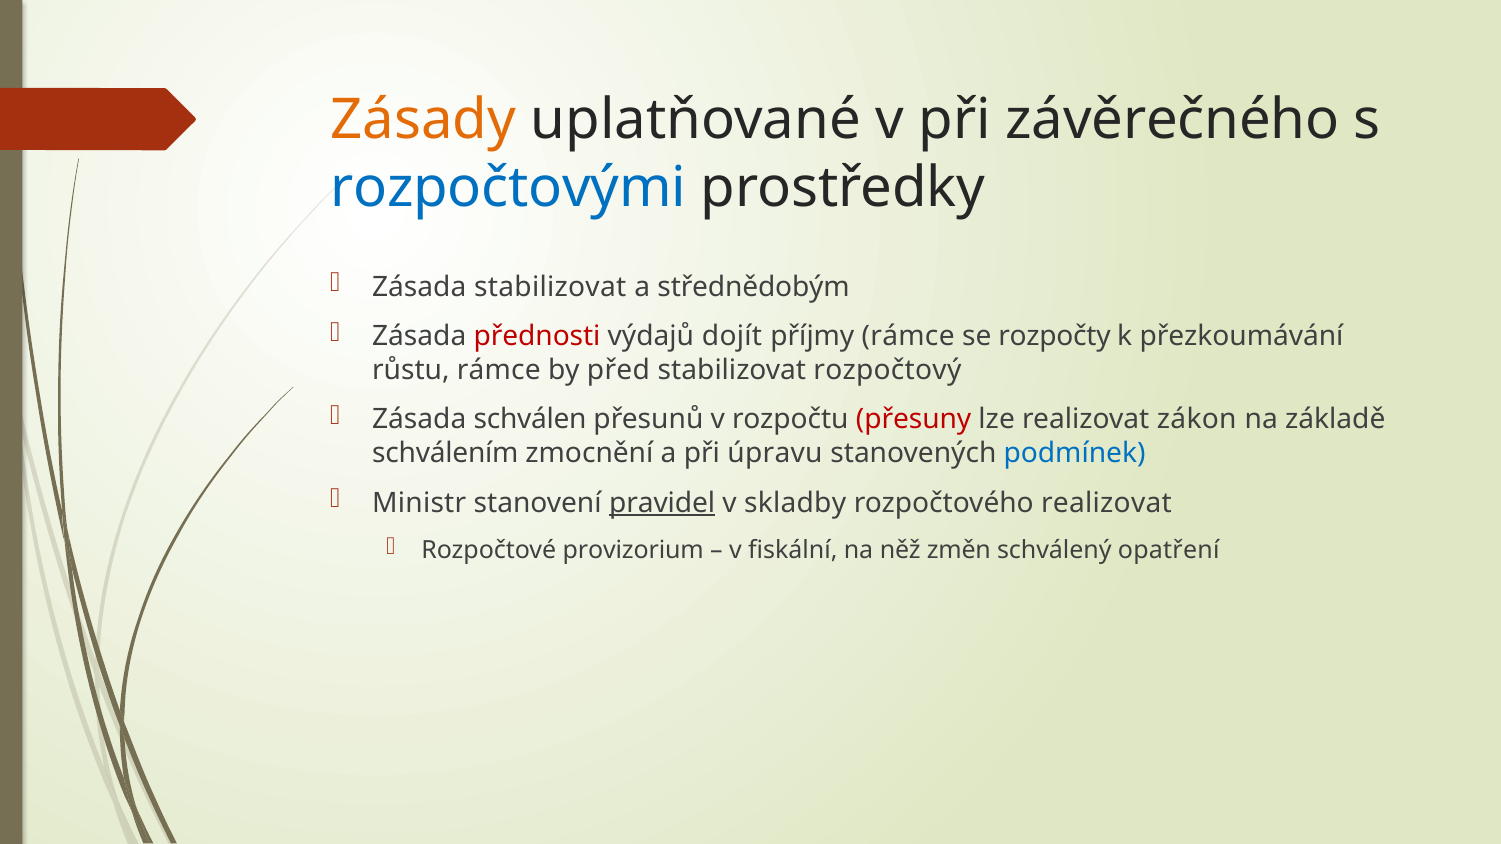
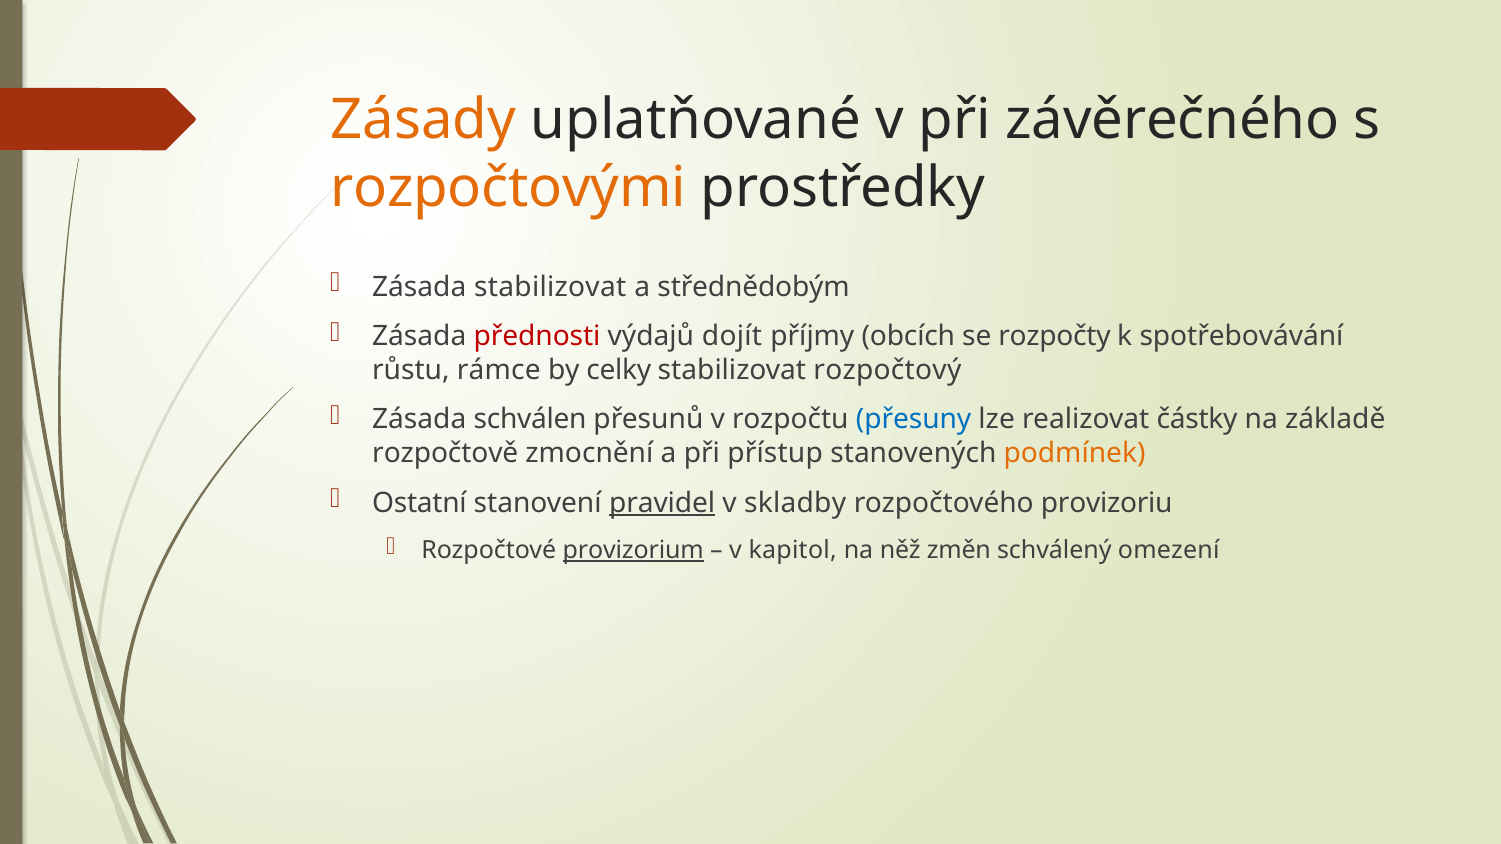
rozpočtovými colour: blue -> orange
příjmy rámce: rámce -> obcích
přezkoumávání: přezkoumávání -> spotřebovávání
před: před -> celky
přesuny colour: red -> blue
zákon: zákon -> částky
schválením: schválením -> rozpočtově
úpravu: úpravu -> přístup
podmínek colour: blue -> orange
Ministr: Ministr -> Ostatní
rozpočtového realizovat: realizovat -> provizoriu
provizorium underline: none -> present
fiskální: fiskální -> kapitol
opatření: opatření -> omezení
